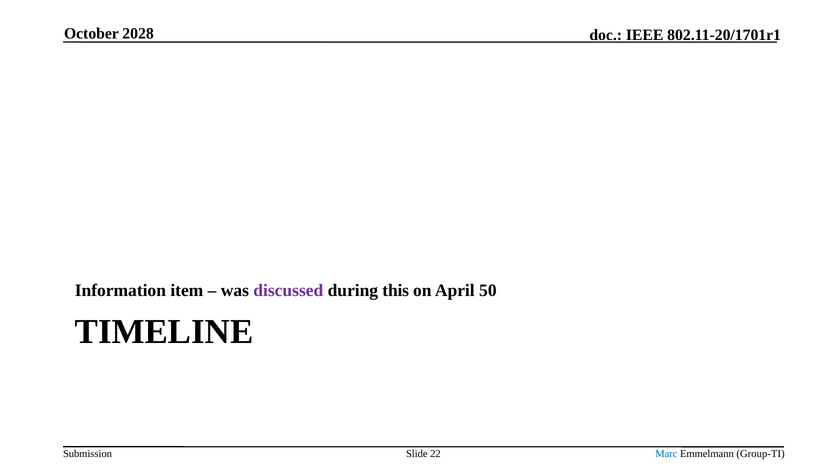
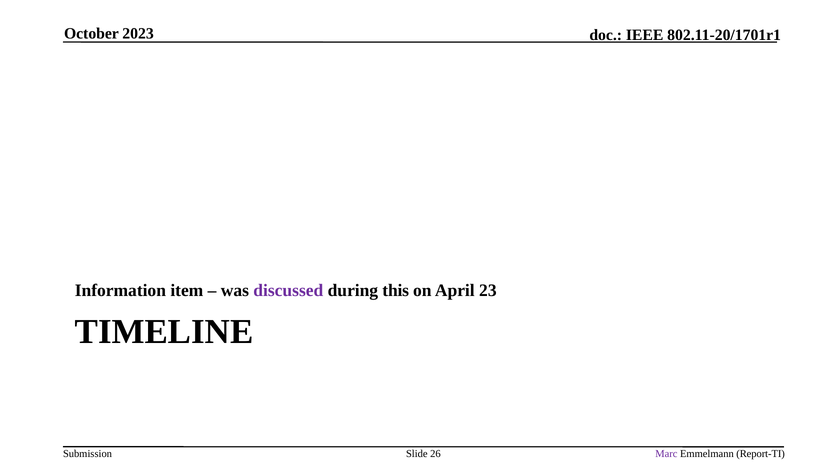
2028: 2028 -> 2023
50: 50 -> 23
22: 22 -> 26
Marc colour: blue -> purple
Group-TI: Group-TI -> Report-TI
